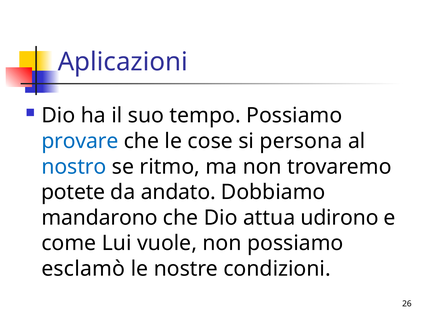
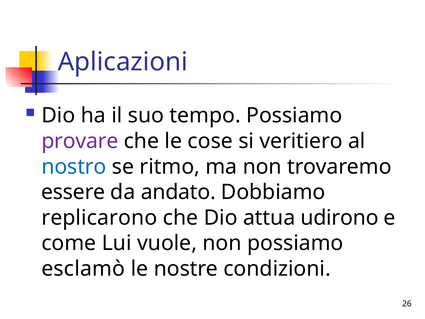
provare colour: blue -> purple
persona: persona -> veritiero
potete: potete -> essere
mandarono: mandarono -> replicarono
